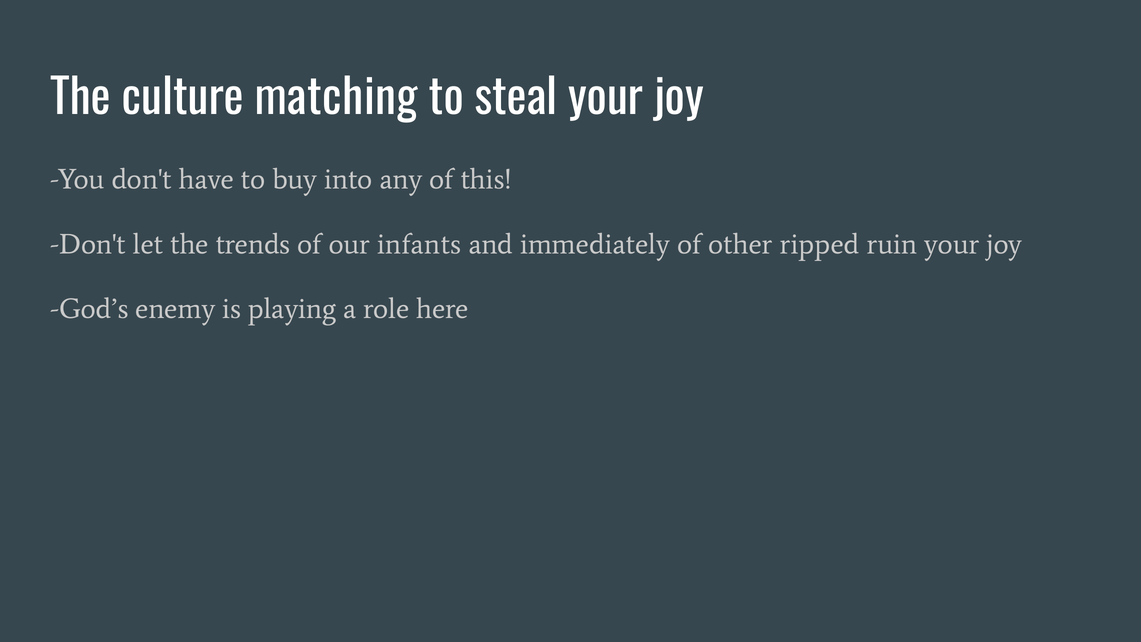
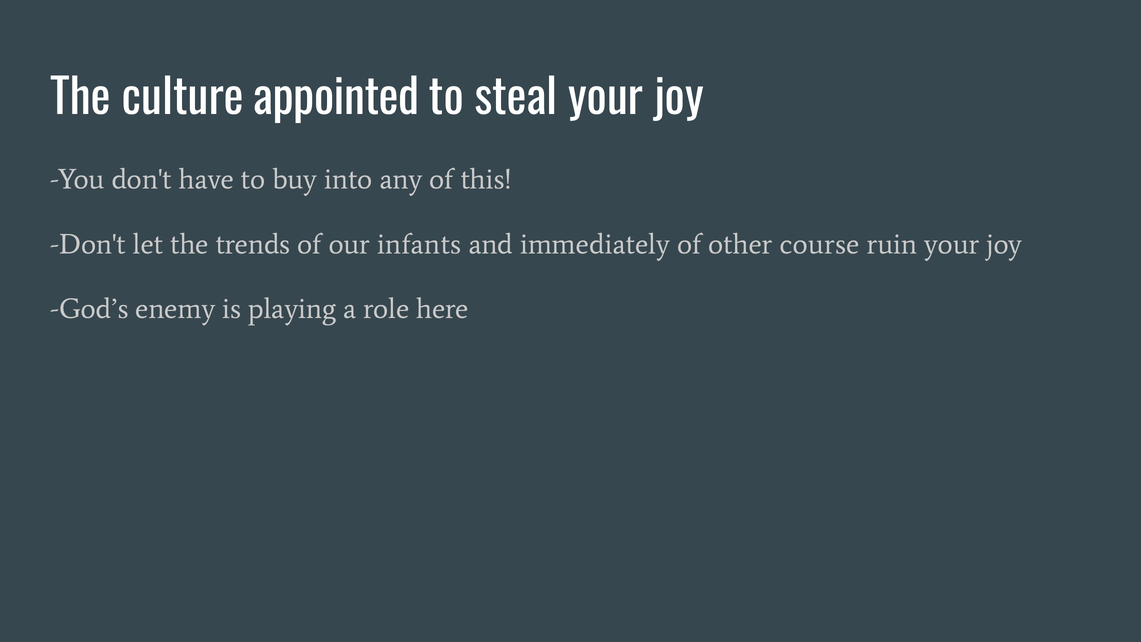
matching: matching -> appointed
ripped: ripped -> course
